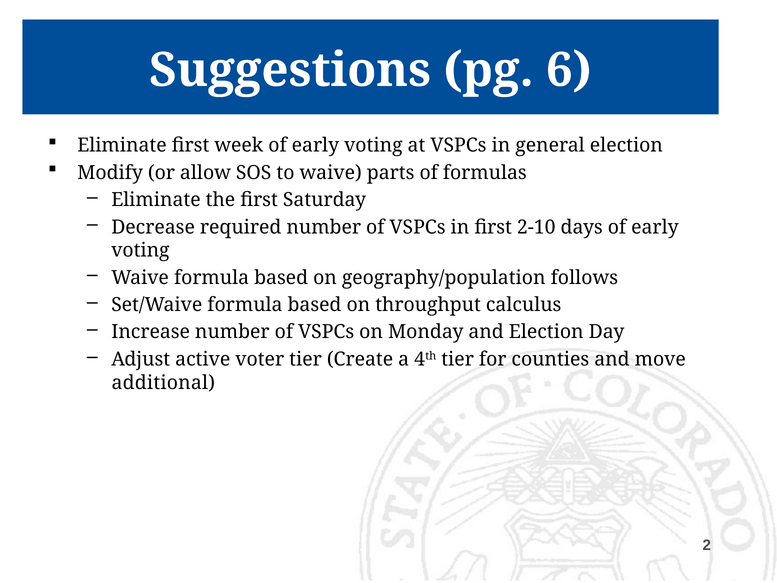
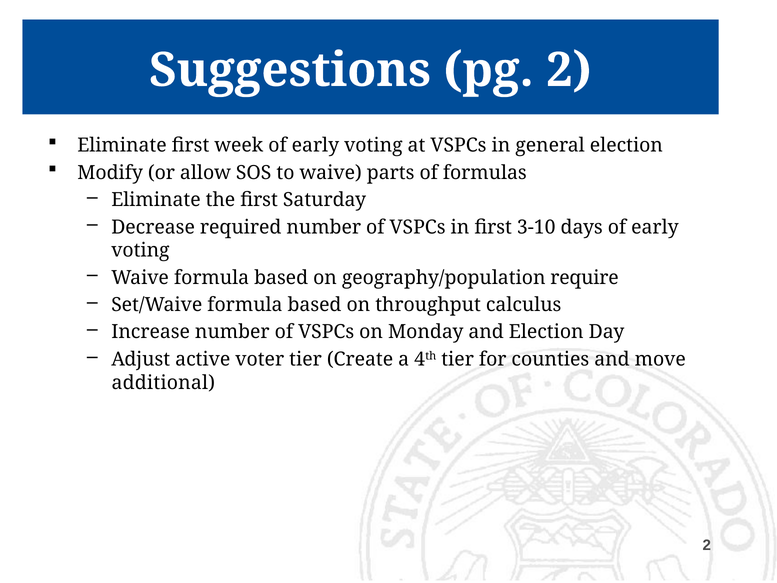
pg 6: 6 -> 2
2-10: 2-10 -> 3-10
follows: follows -> require
